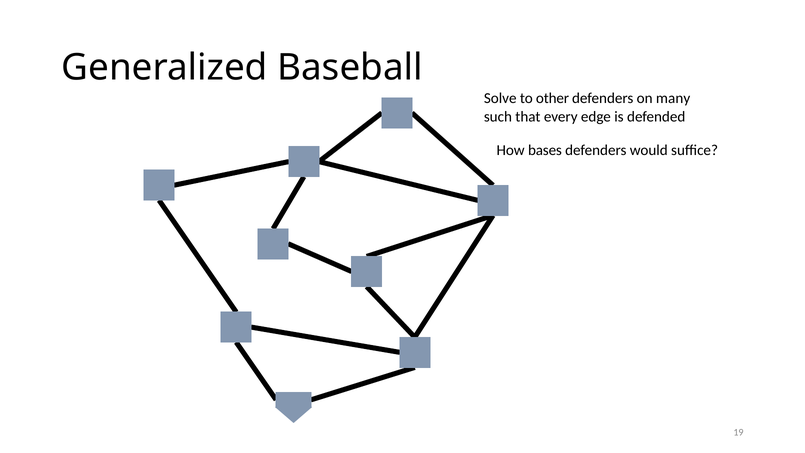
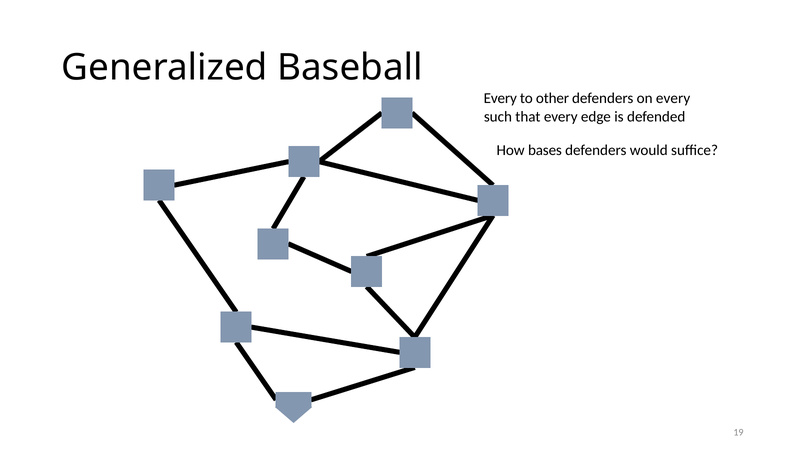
Solve at (500, 98): Solve -> Every
on many: many -> every
